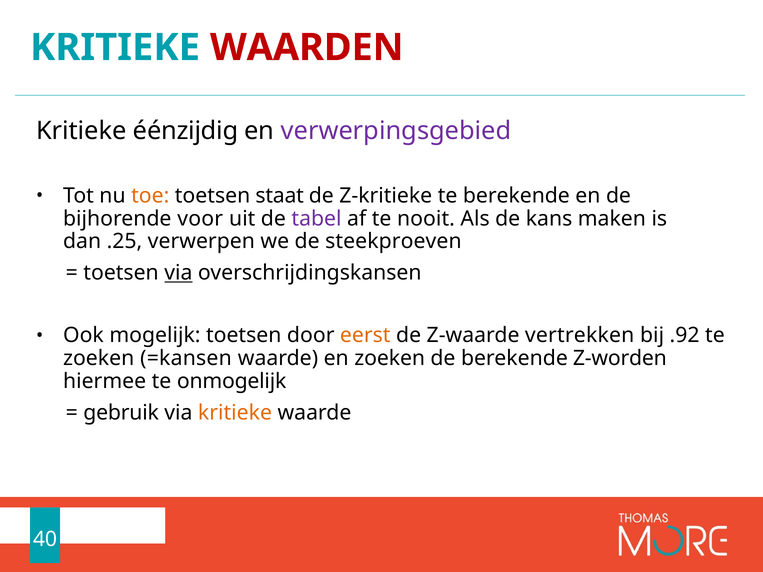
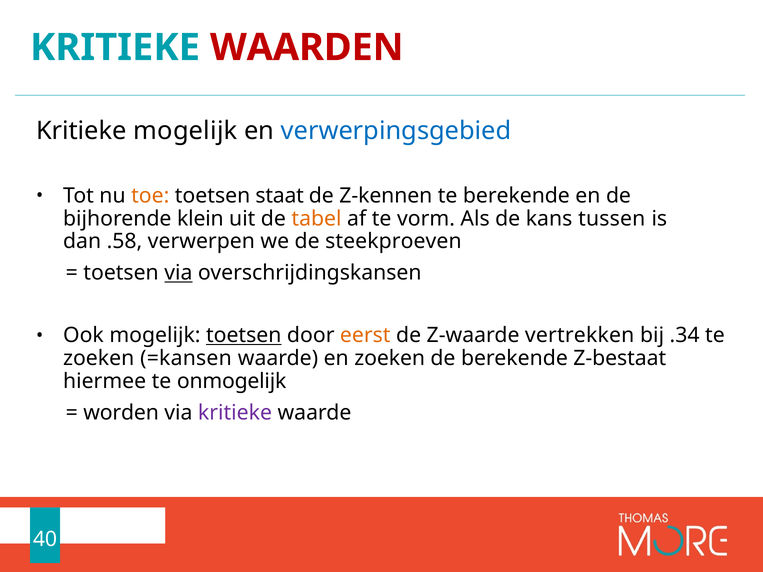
Kritieke éénzijdig: éénzijdig -> mogelijk
verwerpingsgebied colour: purple -> blue
Z-kritieke: Z-kritieke -> Z-kennen
voor: voor -> klein
tabel colour: purple -> orange
nooit: nooit -> vorm
maken: maken -> tussen
.25: .25 -> .58
toetsen at (244, 336) underline: none -> present
.92: .92 -> .34
Z-worden: Z-worden -> Z-bestaat
gebruik: gebruik -> worden
kritieke at (235, 413) colour: orange -> purple
